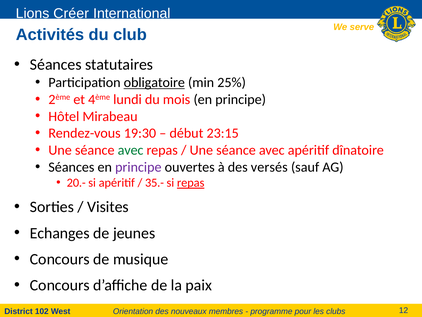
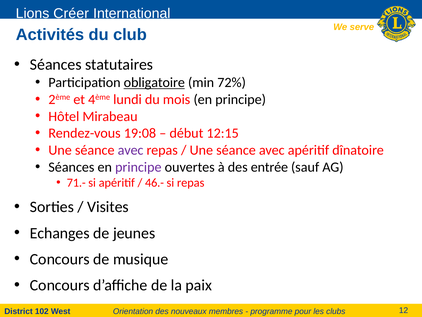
25%: 25% -> 72%
19:30: 19:30 -> 19:08
23:15: 23:15 -> 12:15
avec at (131, 150) colour: green -> purple
versés: versés -> entrée
20.-: 20.- -> 71.-
35.-: 35.- -> 46.-
repas at (191, 183) underline: present -> none
